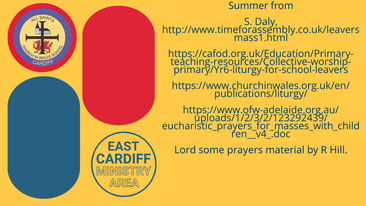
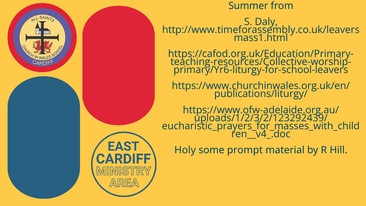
Lord: Lord -> Holy
prayers: prayers -> prompt
